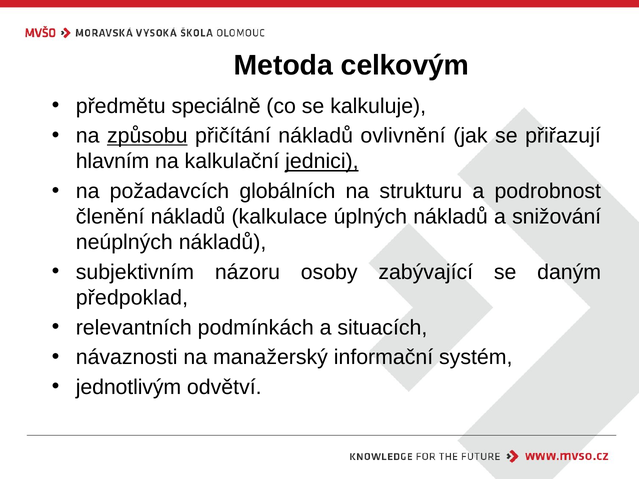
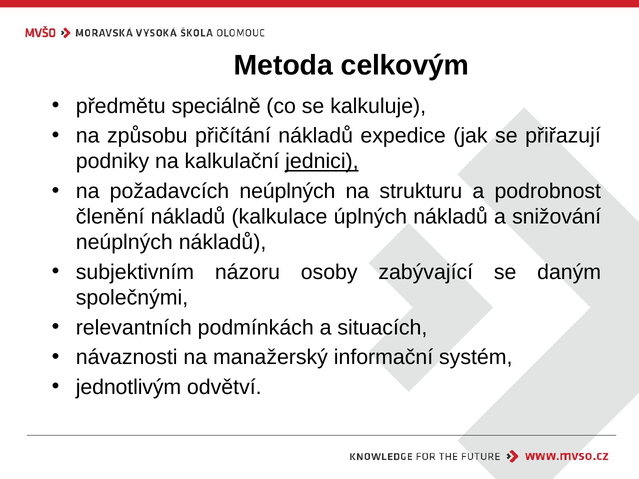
způsobu underline: present -> none
ovlivnění: ovlivnění -> expedice
hlavním: hlavním -> podniky
požadavcích globálních: globálních -> neúplných
předpoklad: předpoklad -> společnými
